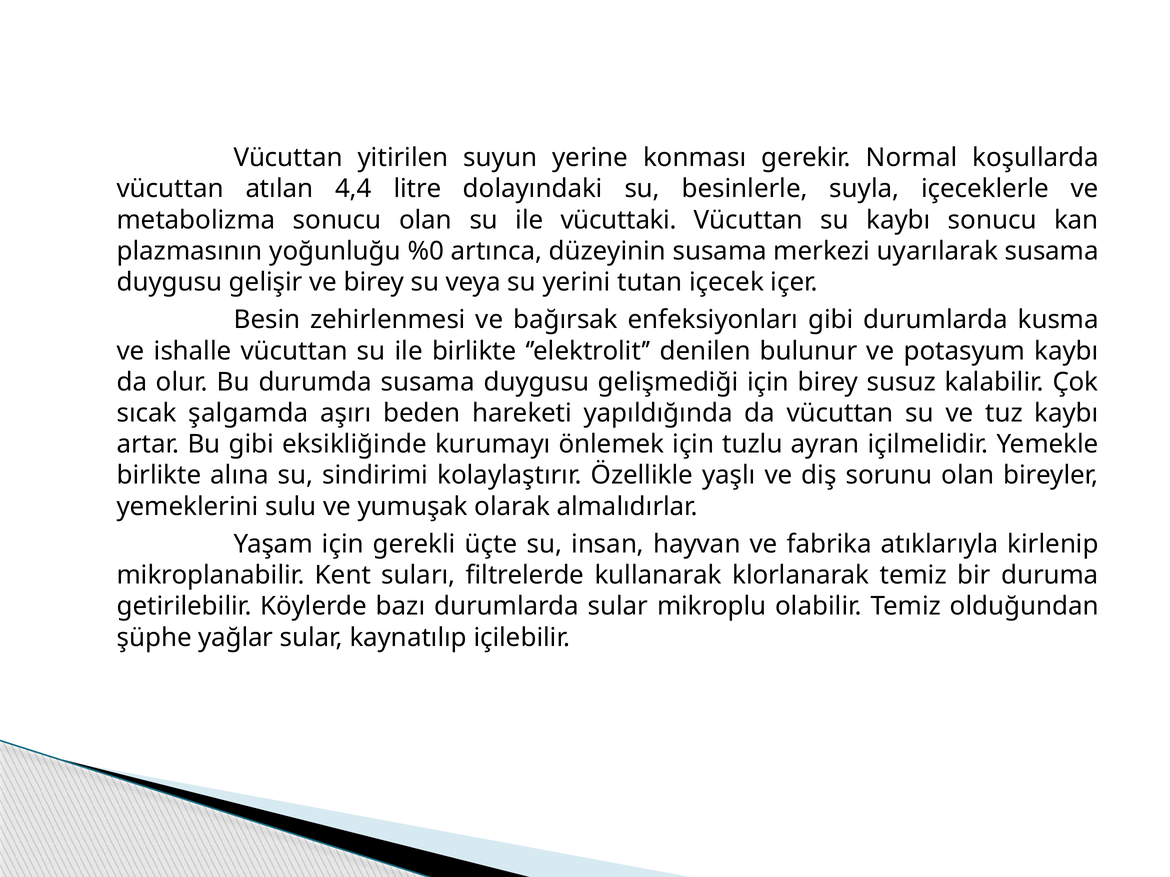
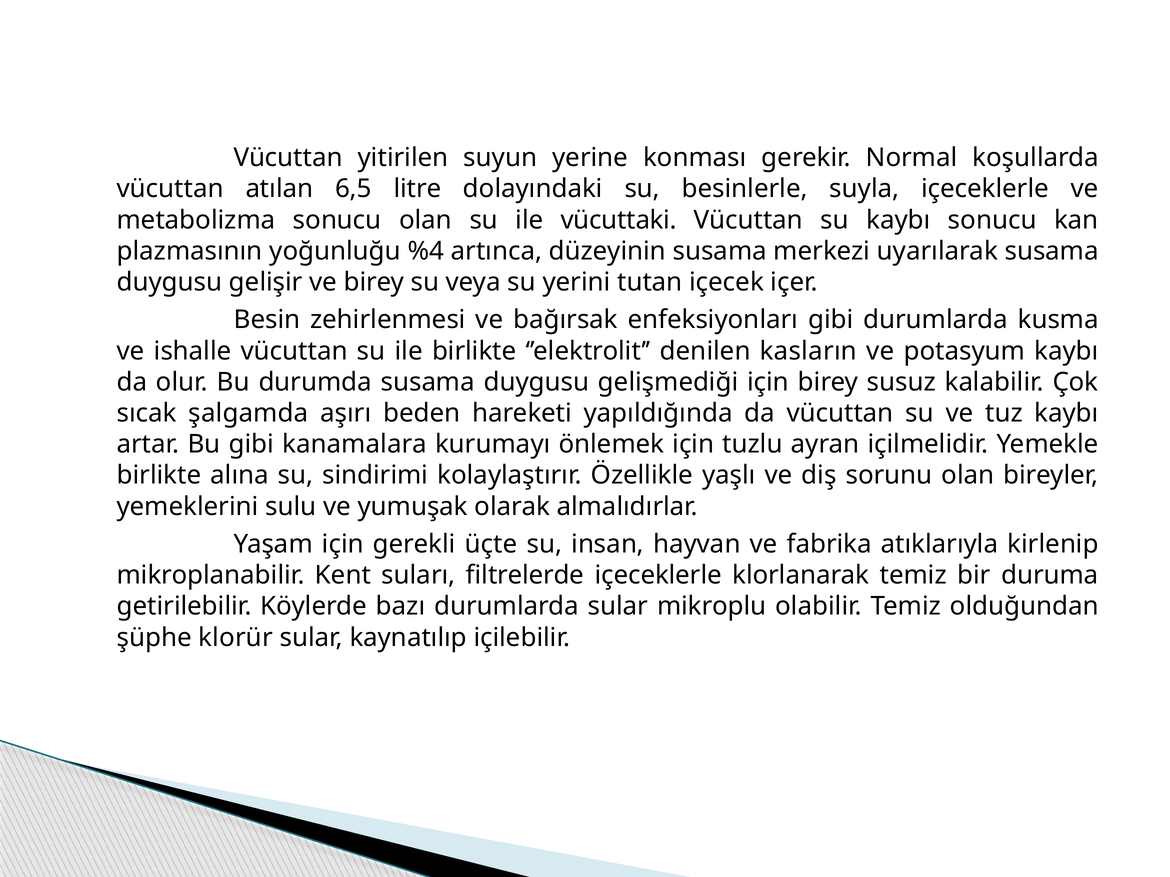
4,4: 4,4 -> 6,5
%0: %0 -> %4
bulunur: bulunur -> kasların
eksikliğinde: eksikliğinde -> kanamalara
filtrelerde kullanarak: kullanarak -> içeceklerle
yağlar: yağlar -> klorür
